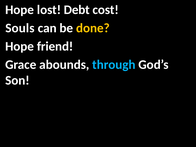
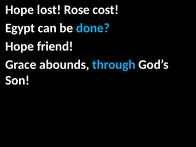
Debt: Debt -> Rose
Souls: Souls -> Egypt
done colour: yellow -> light blue
